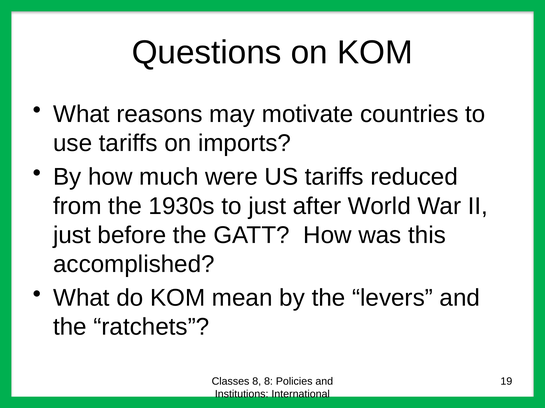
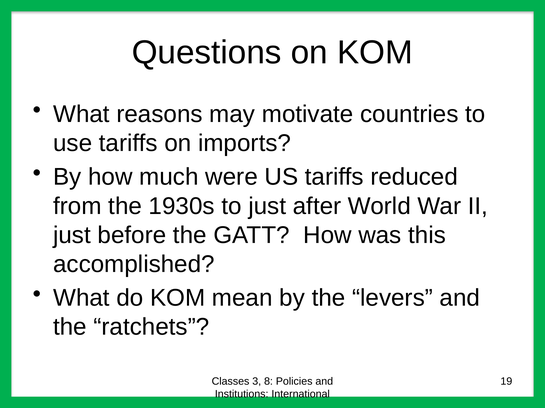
Classes 8: 8 -> 3
